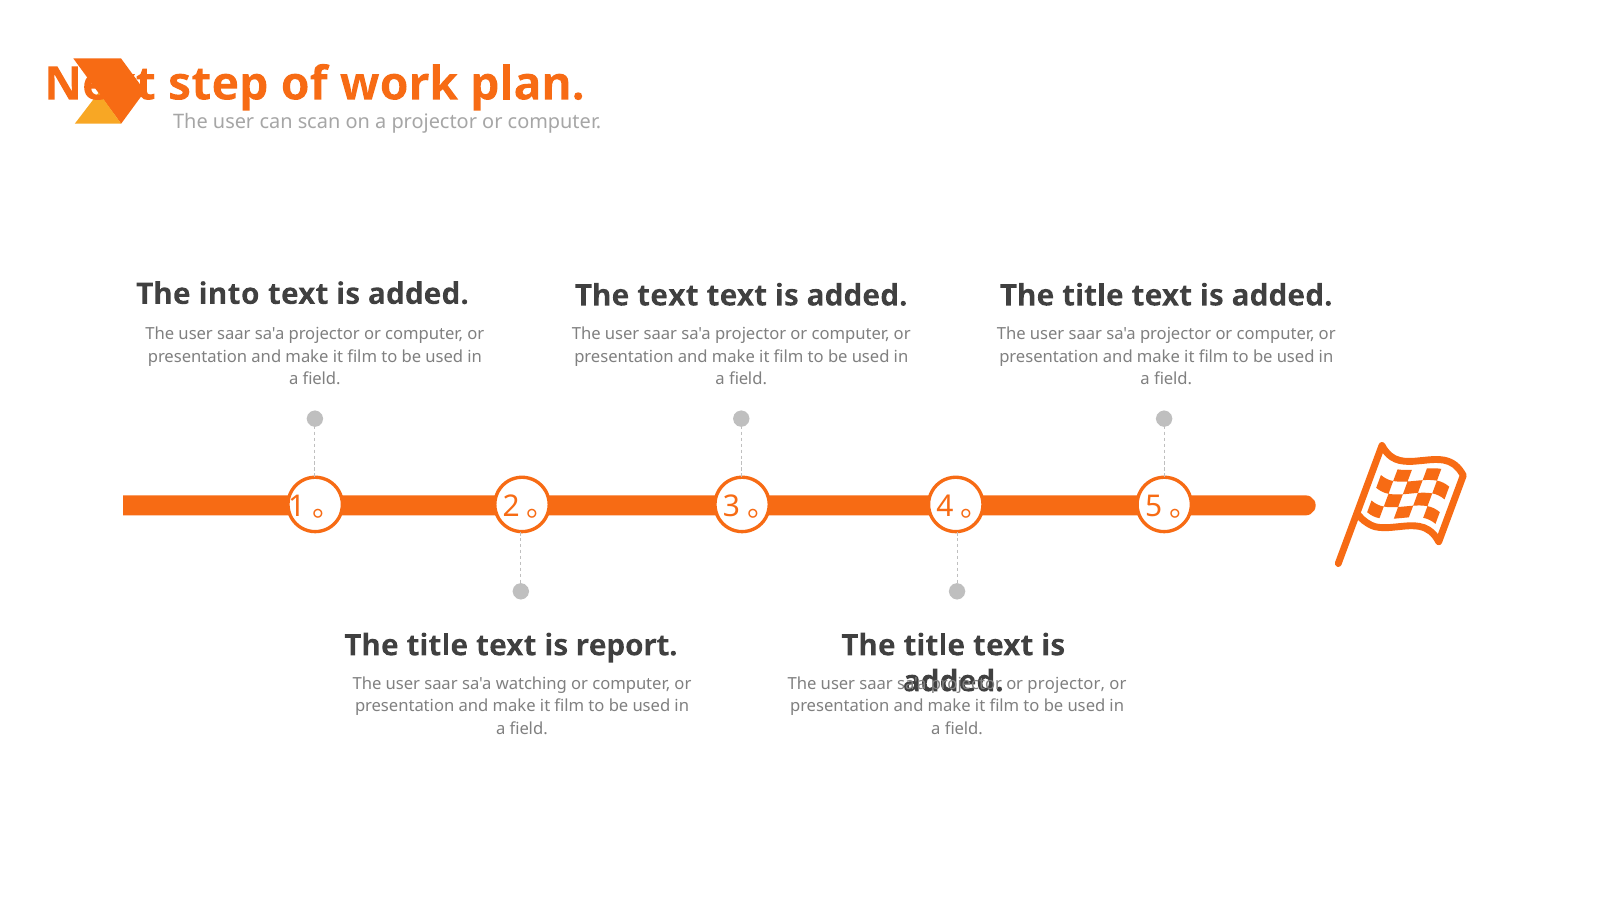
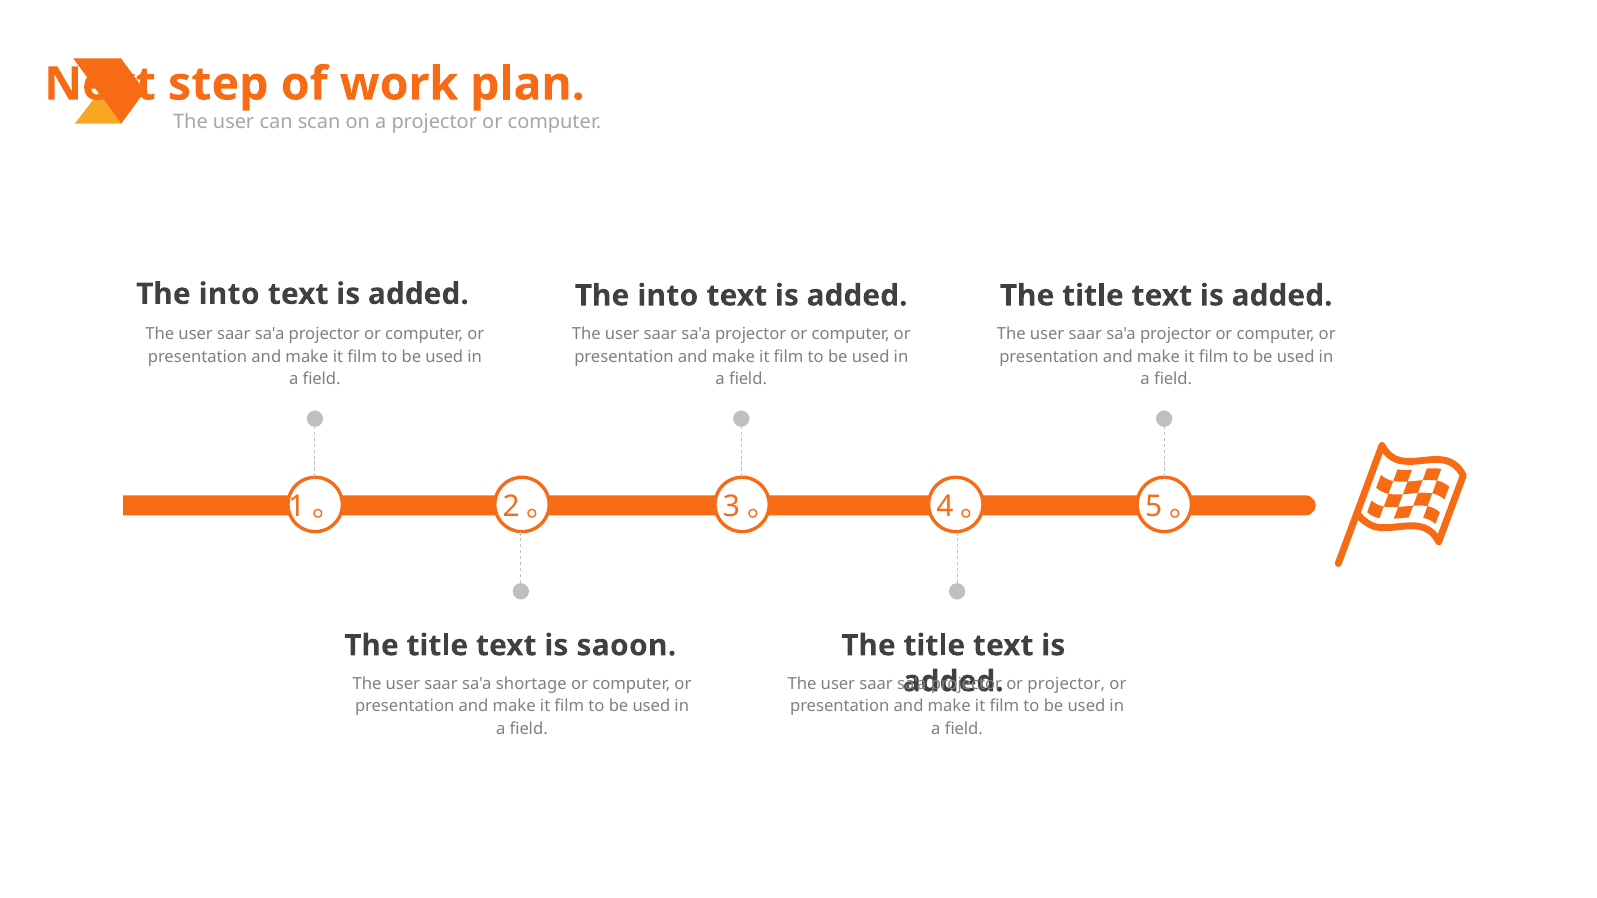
text at (668, 296): text -> into
report: report -> saoon
watching: watching -> shortage
